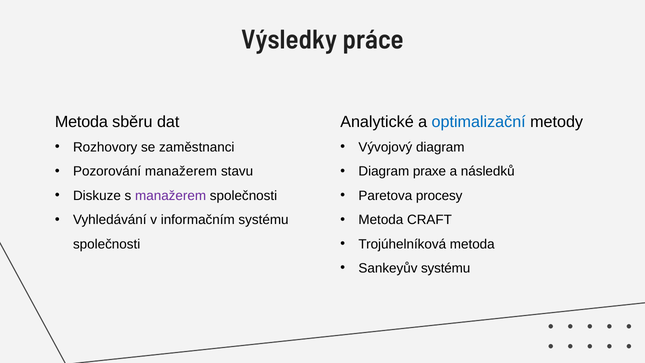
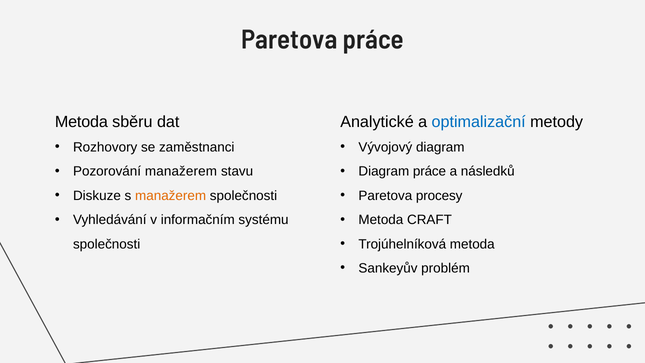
Výsledky at (289, 40): Výsledky -> Paretova
Diagram praxe: praxe -> práce
manažerem at (171, 196) colour: purple -> orange
Sankeyův systému: systému -> problém
